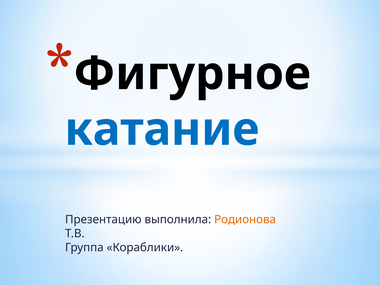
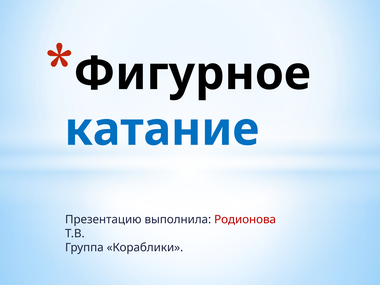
Родионова colour: orange -> red
